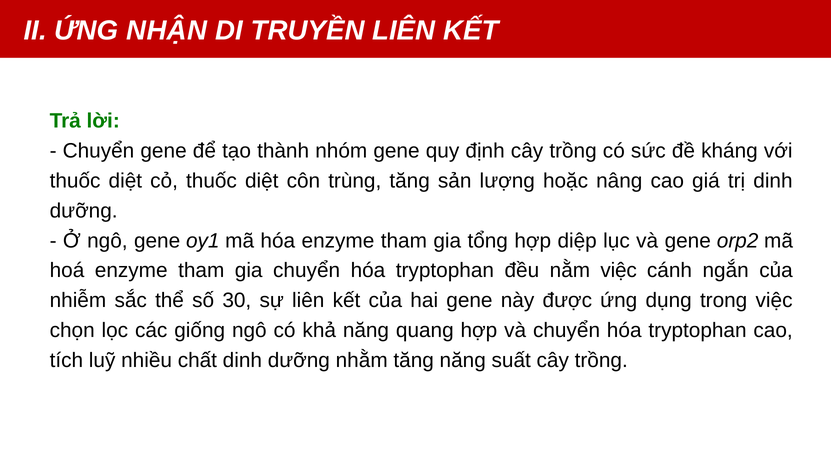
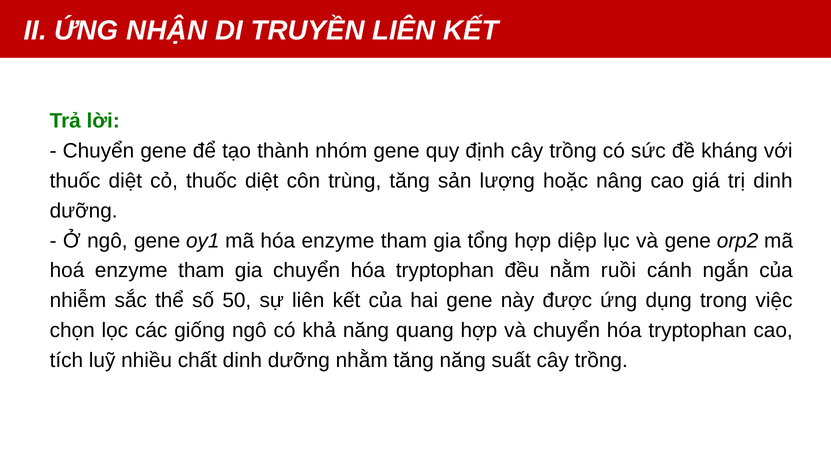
nằm việc: việc -> ruồi
30: 30 -> 50
